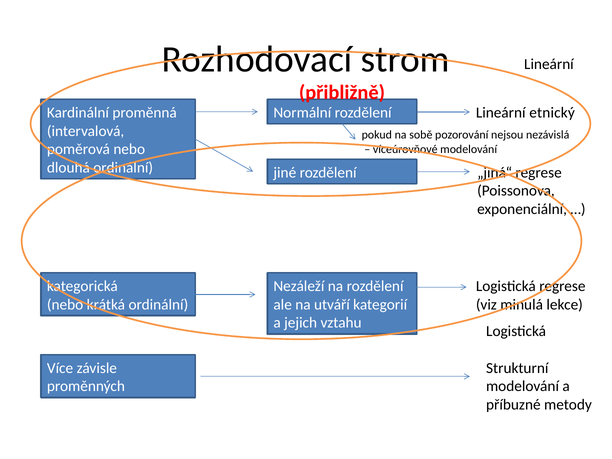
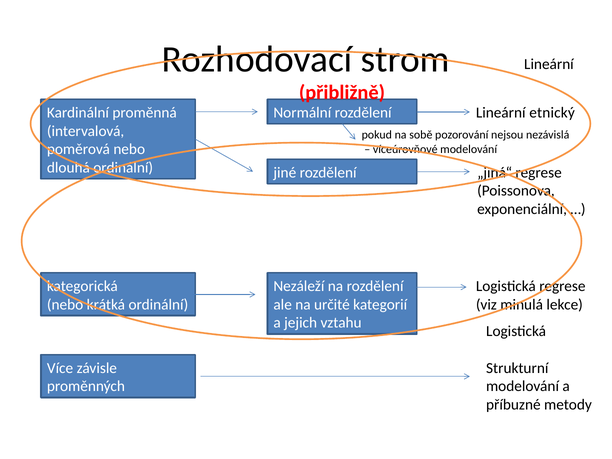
utváří: utváří -> určité
